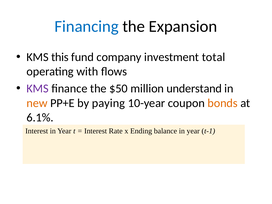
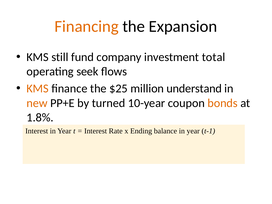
Financing colour: blue -> orange
this: this -> still
with: with -> seek
KMS at (38, 89) colour: purple -> orange
$50: $50 -> $25
paying: paying -> turned
6.1%: 6.1% -> 1.8%
